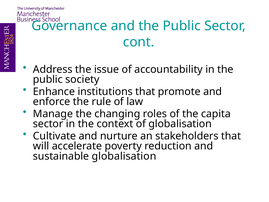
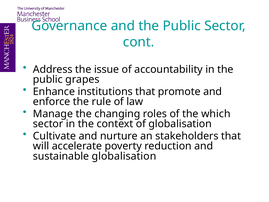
society: society -> grapes
capita: capita -> which
